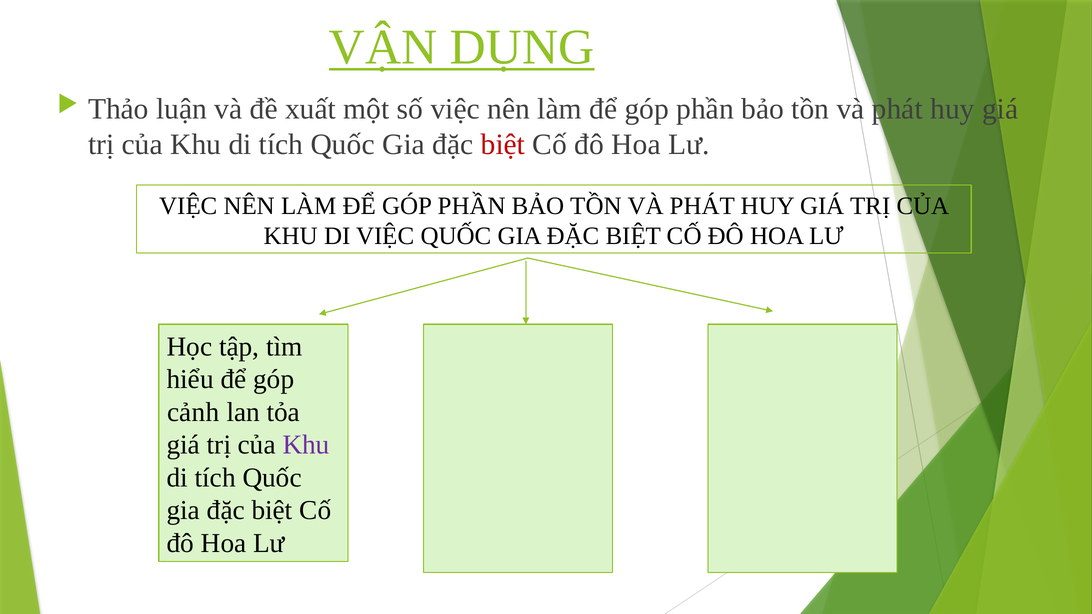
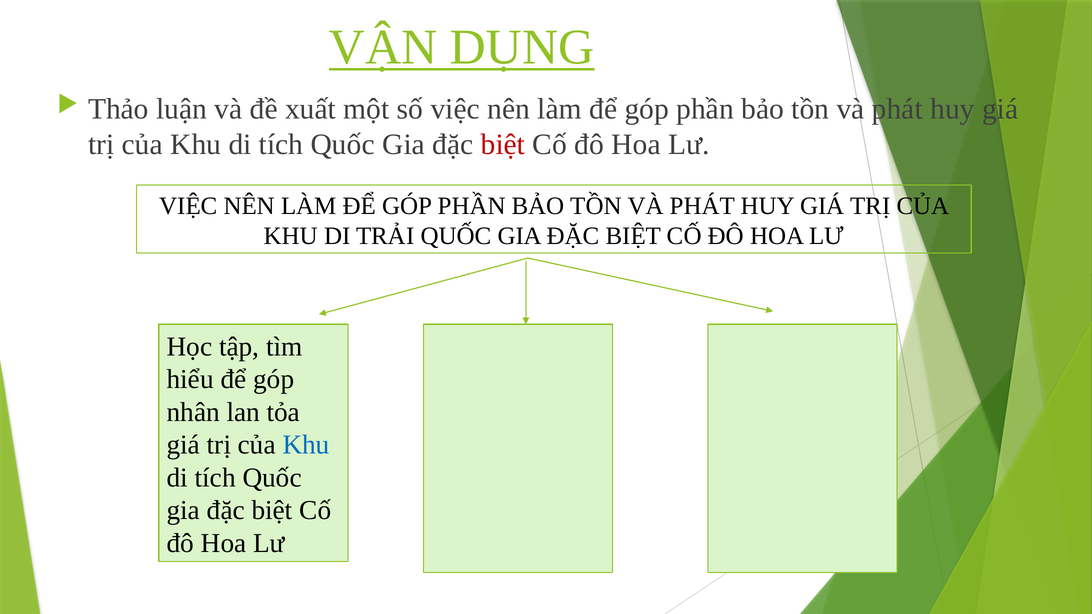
DI VIỆC: VIỆC -> TRẢI
cảnh: cảnh -> nhân
Khu at (306, 445) colour: purple -> blue
